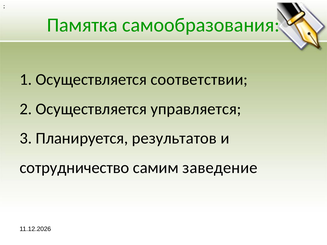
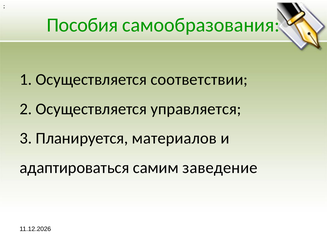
Памятка: Памятка -> Пособия
результатов: результатов -> материалов
сотрудничество: сотрудничество -> адаптироваться
